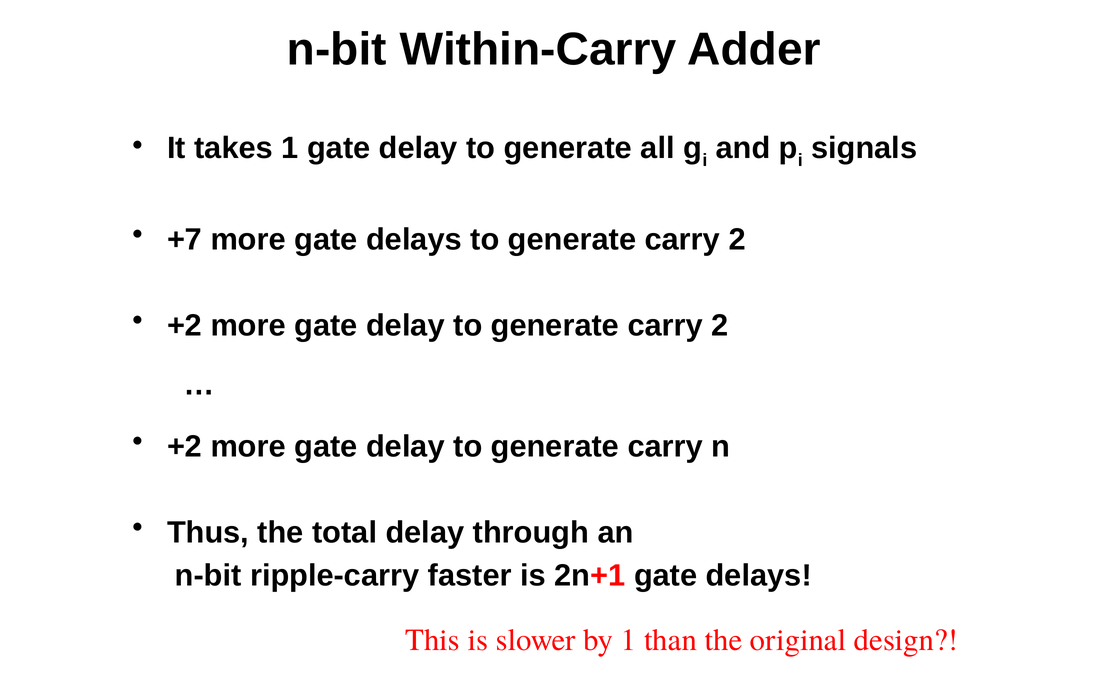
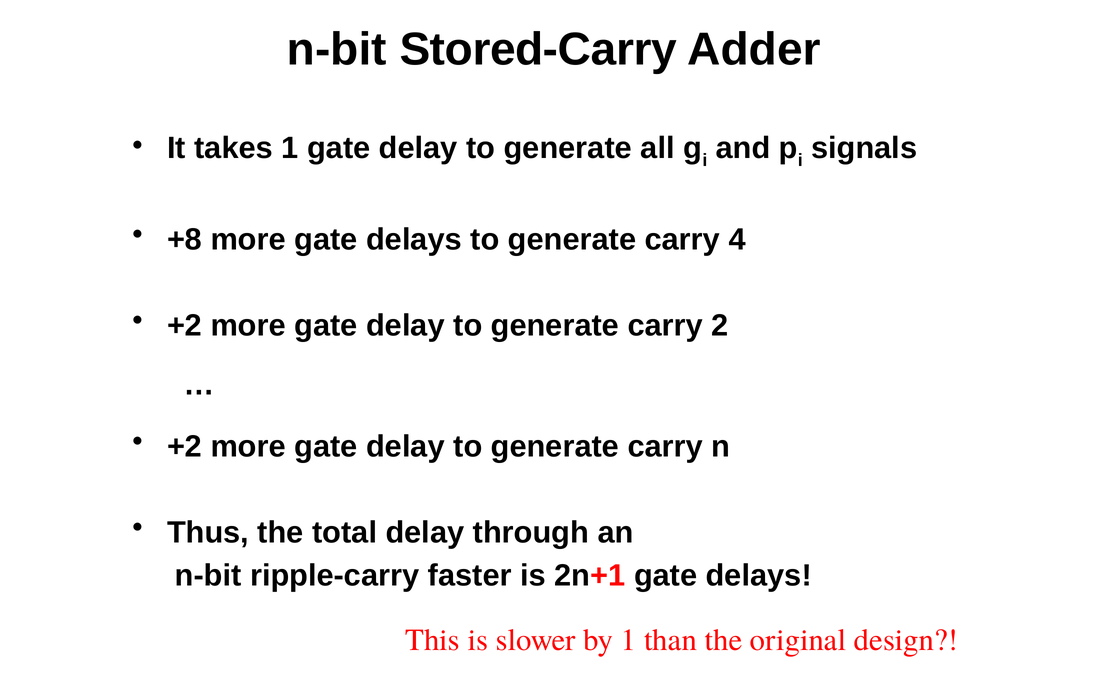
Within-Carry: Within-Carry -> Stored-Carry
+7: +7 -> +8
2 at (737, 240): 2 -> 4
